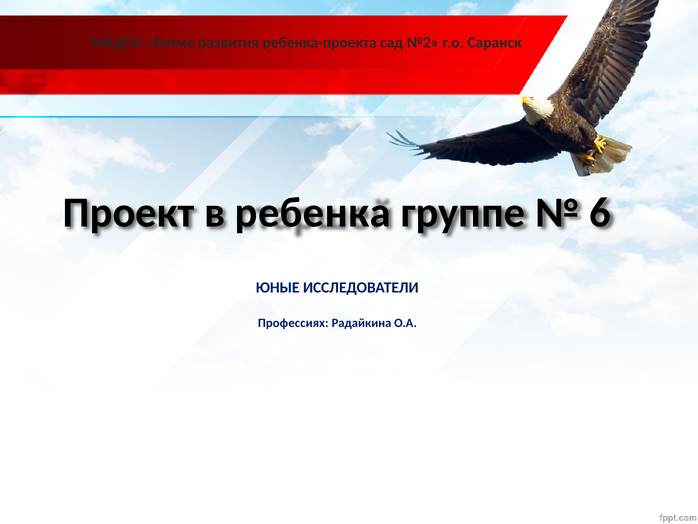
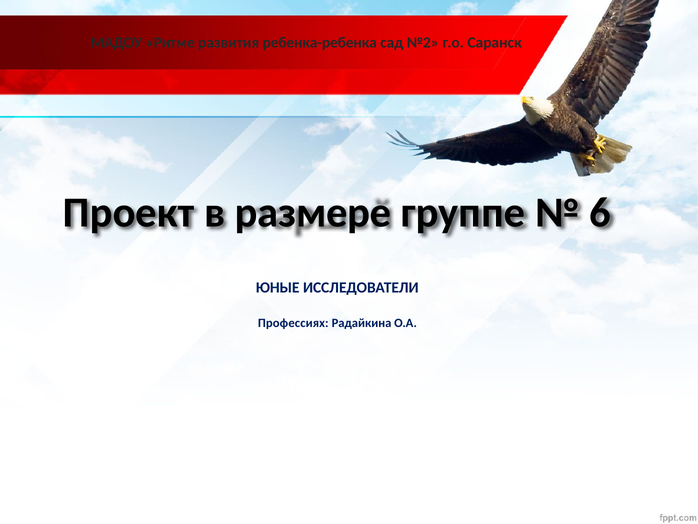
ребенка-проекта: ребенка-проекта -> ребенка-ребенка
ребенка: ребенка -> размере
